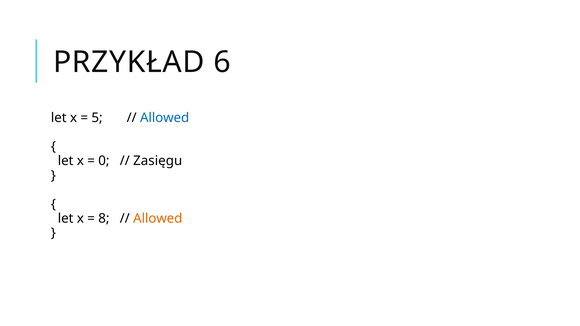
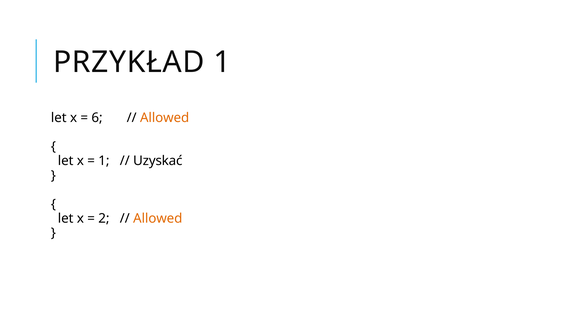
PRZYKŁAD 6: 6 -> 1
5: 5 -> 6
Allowed at (165, 118) colour: blue -> orange
0 at (104, 161): 0 -> 1
Zasięgu: Zasięgu -> Uzyskać
8: 8 -> 2
